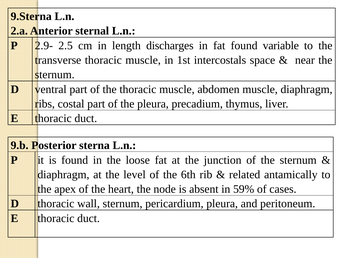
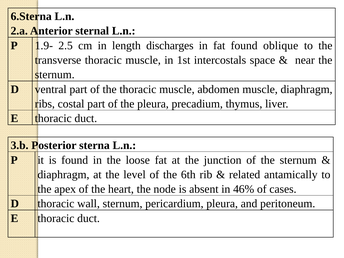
9.Sterna: 9.Sterna -> 6.Sterna
2.9-: 2.9- -> 1.9-
variable: variable -> oblique
9.b: 9.b -> 3.b
59%: 59% -> 46%
